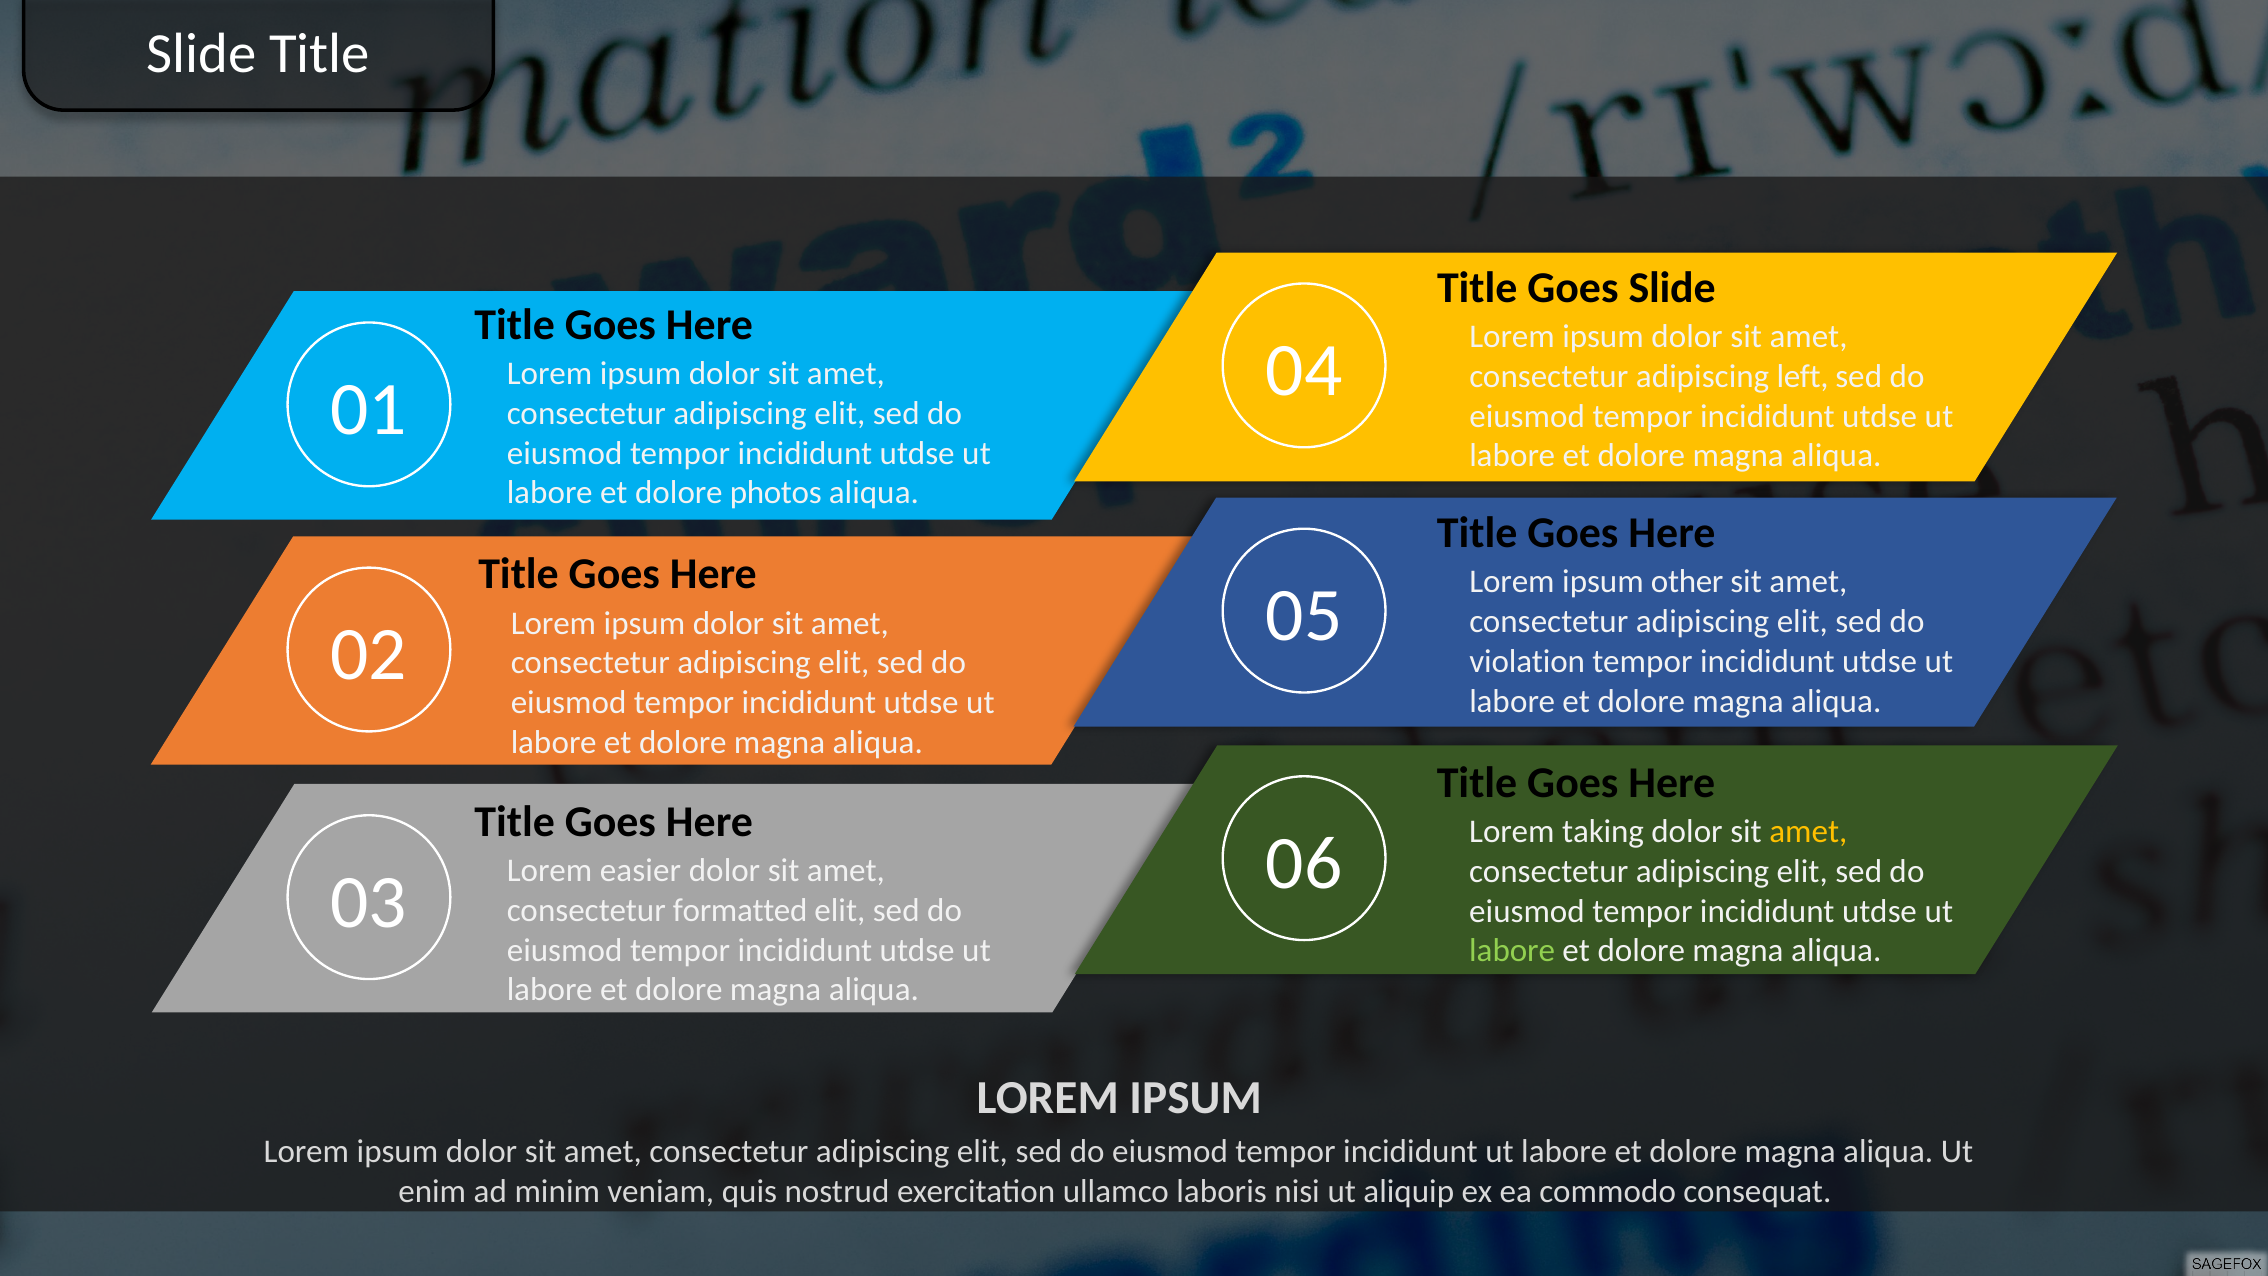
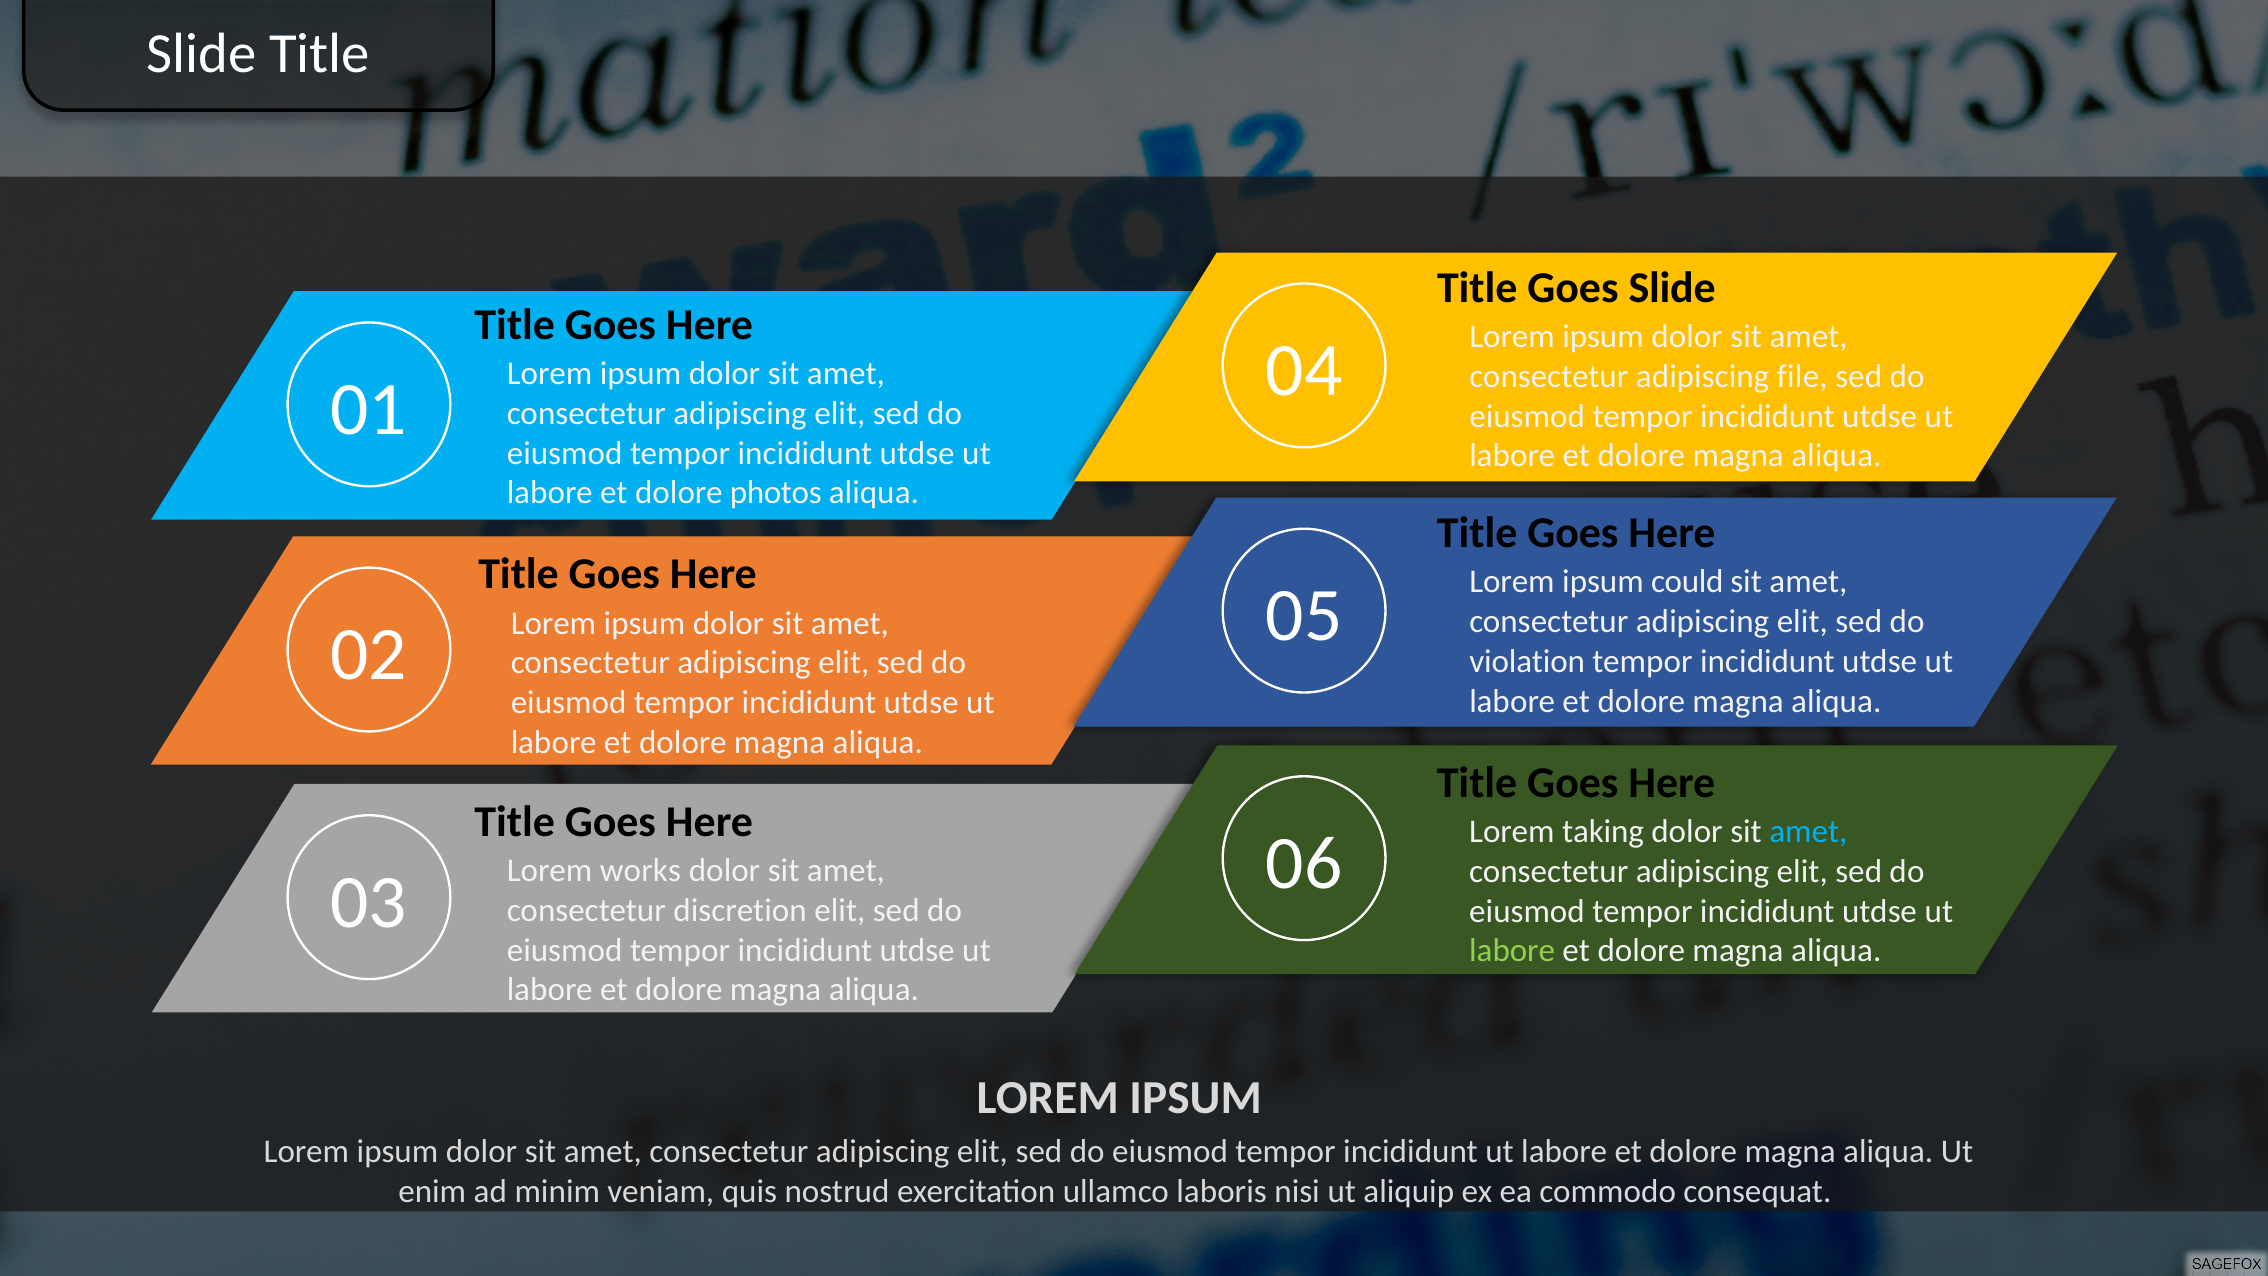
left: left -> file
other: other -> could
amet at (1808, 832) colour: yellow -> light blue
easier: easier -> works
formatted: formatted -> discretion
